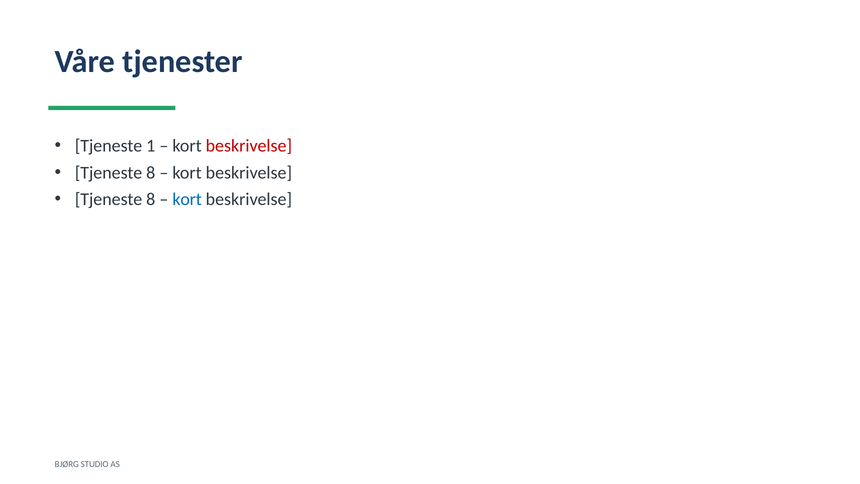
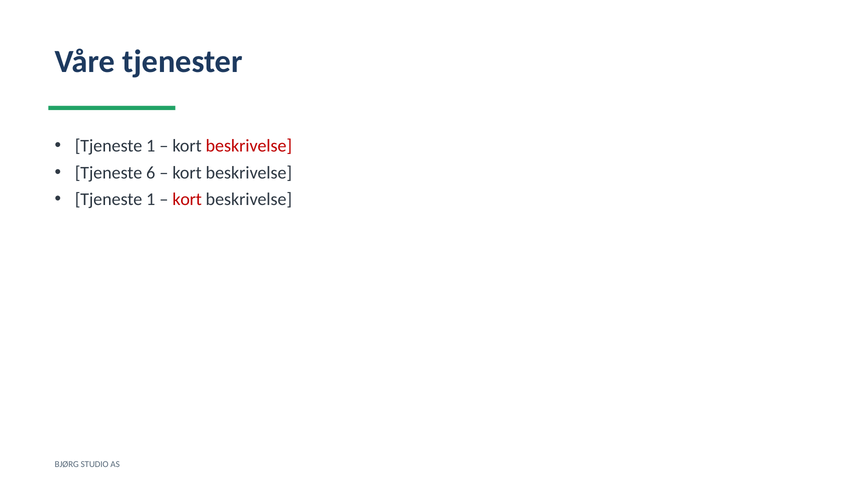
8 at (151, 173): 8 -> 6
8 at (151, 199): 8 -> 1
kort at (187, 199) colour: blue -> red
